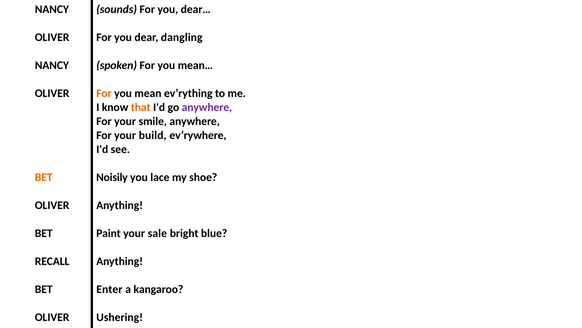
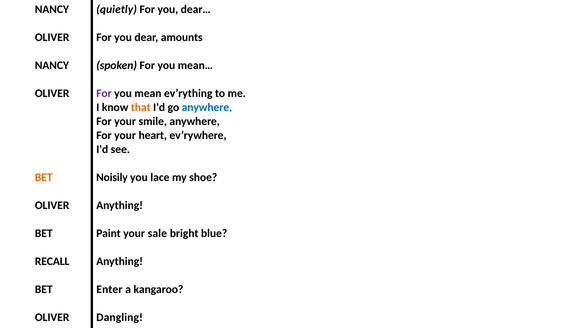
sounds: sounds -> quietly
dangling: dangling -> amounts
For at (104, 93) colour: orange -> purple
anywhere at (207, 107) colour: purple -> blue
build: build -> heart
Ushering: Ushering -> Dangling
